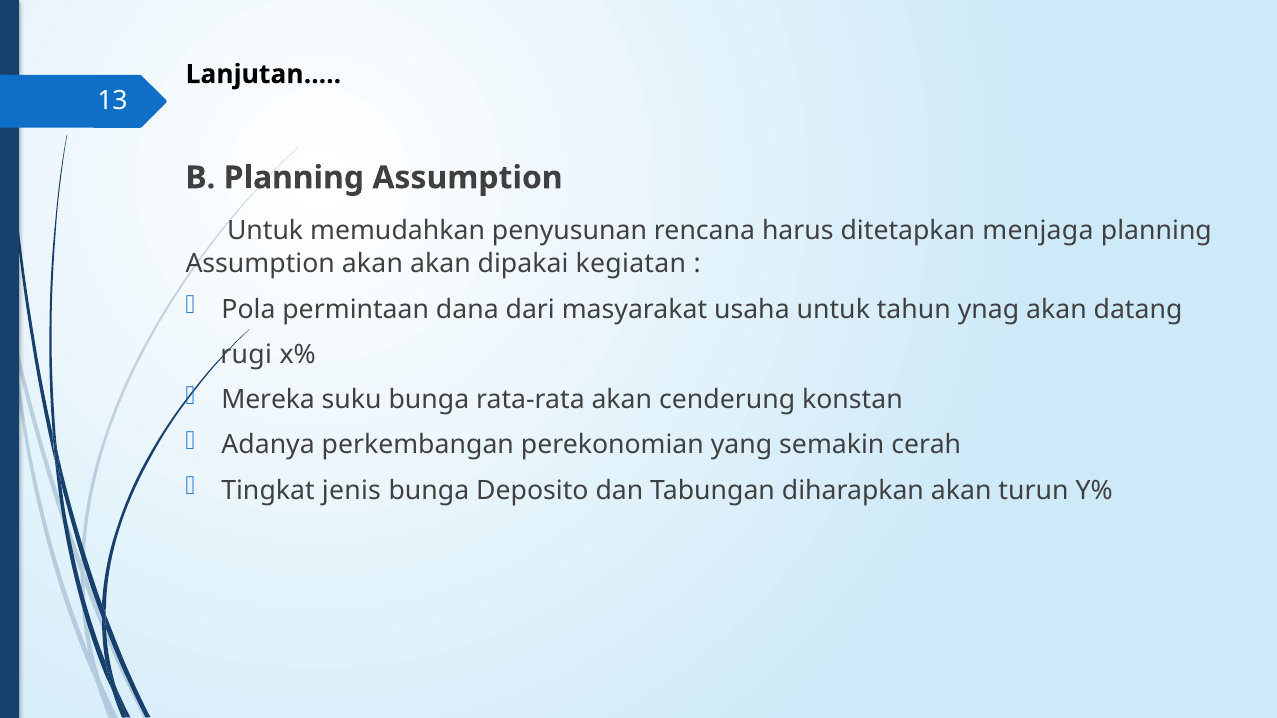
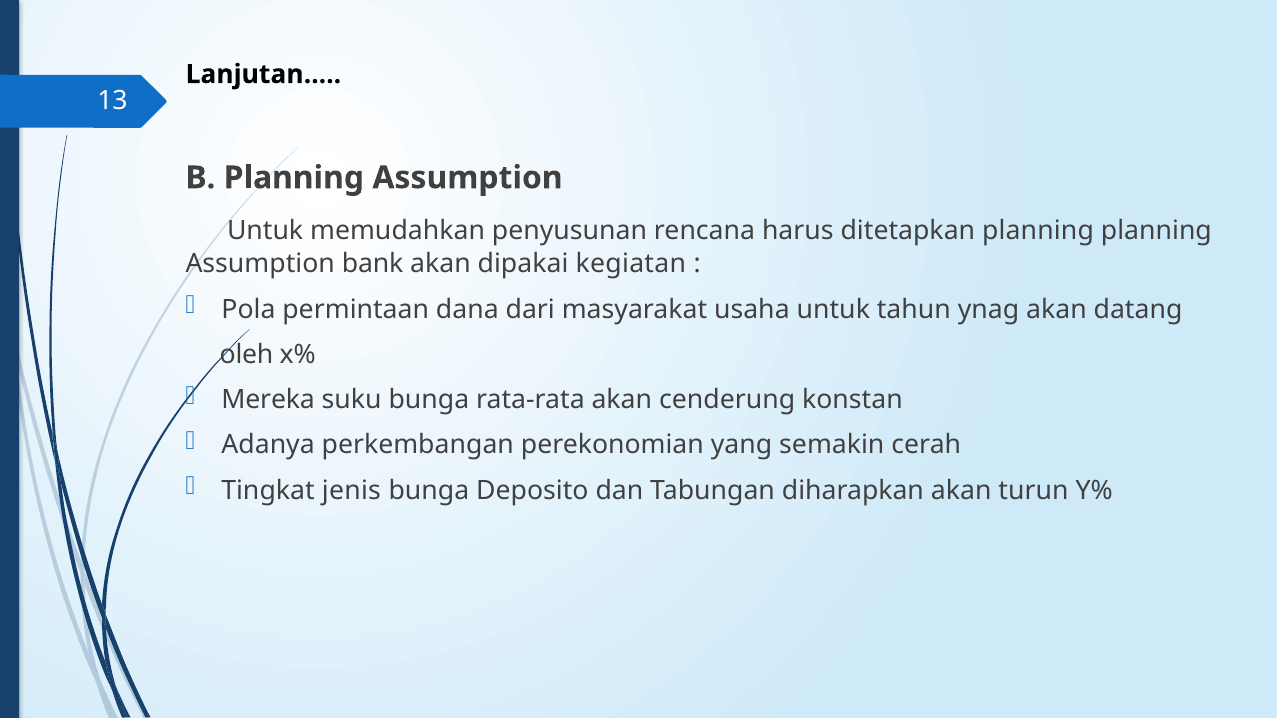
ditetapkan menjaga: menjaga -> planning
Assumption akan: akan -> bank
rugi: rugi -> oleh
